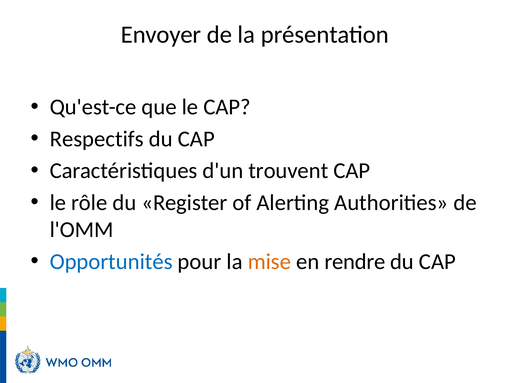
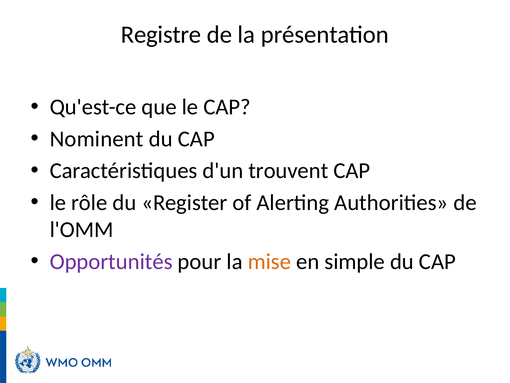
Envoyer: Envoyer -> Registre
Respectifs: Respectifs -> Nominent
Opportunités colour: blue -> purple
rendre: rendre -> simple
